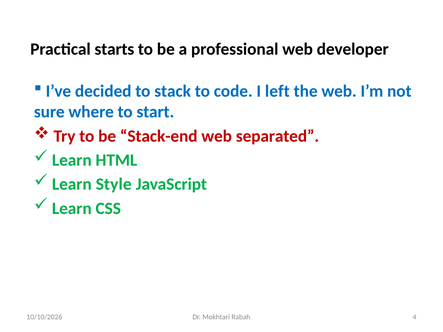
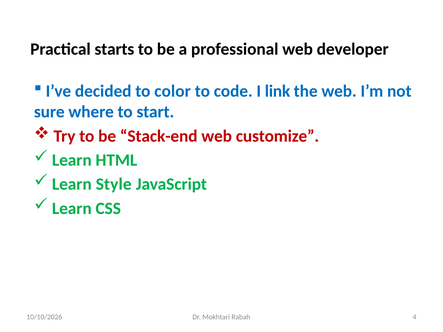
stack: stack -> color
left: left -> link
separated: separated -> customize
